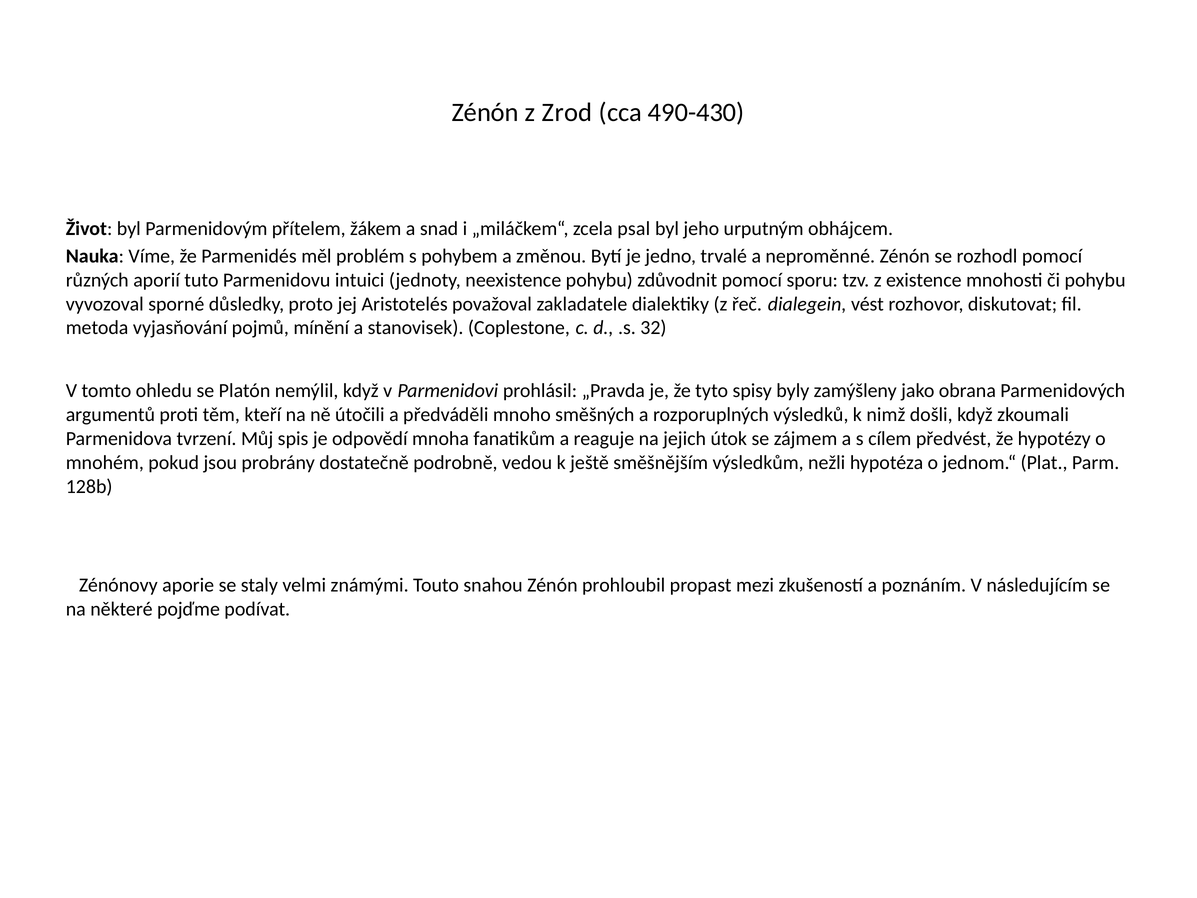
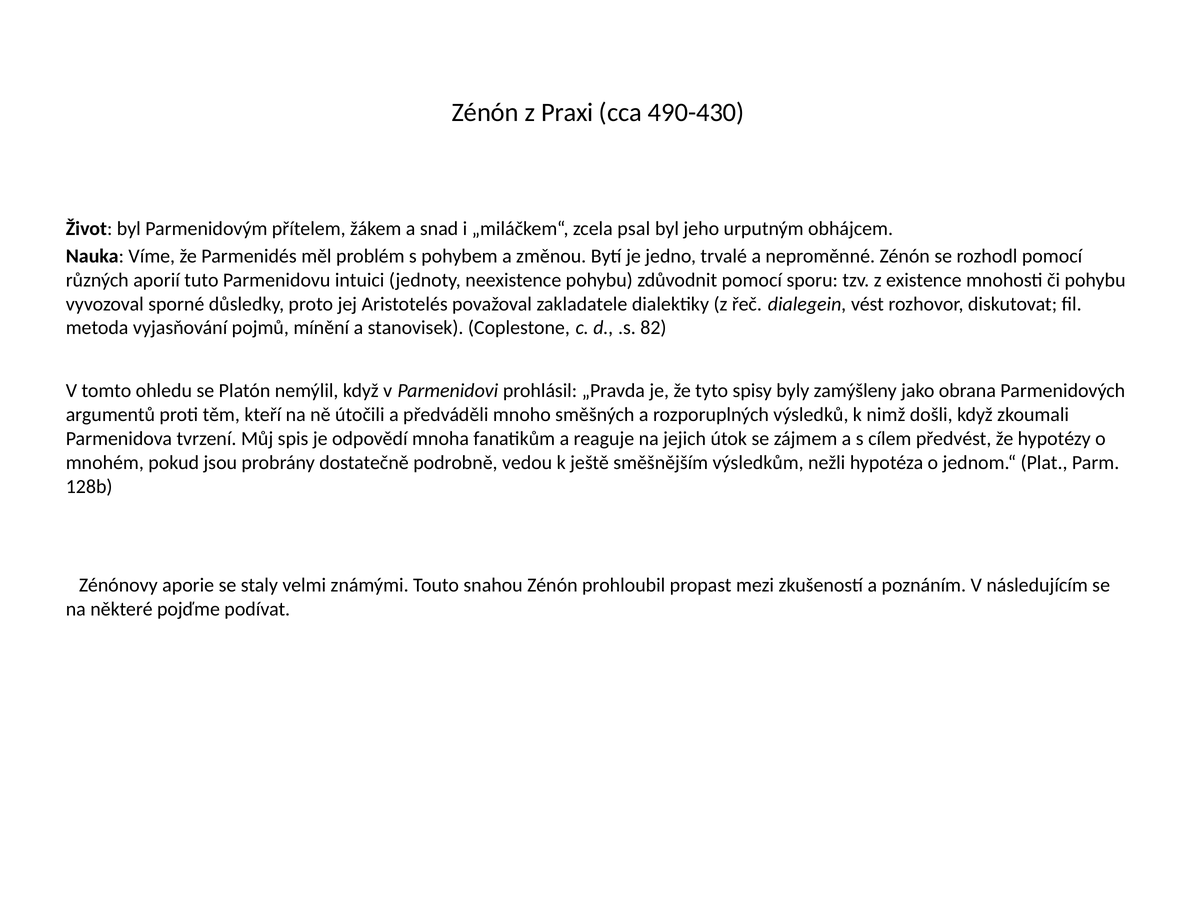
Zrod: Zrod -> Praxi
32: 32 -> 82
